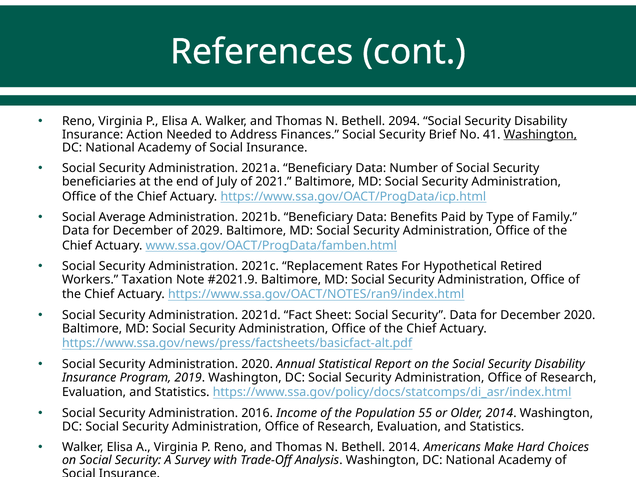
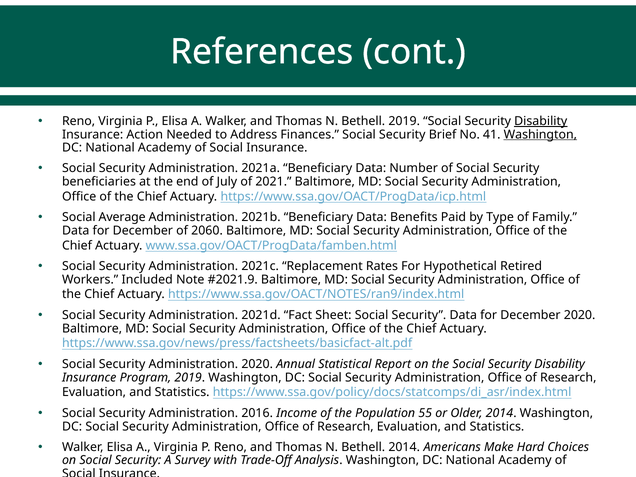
Bethell 2094: 2094 -> 2019
Disability at (541, 121) underline: none -> present
2029: 2029 -> 2060
Taxation: Taxation -> Included
